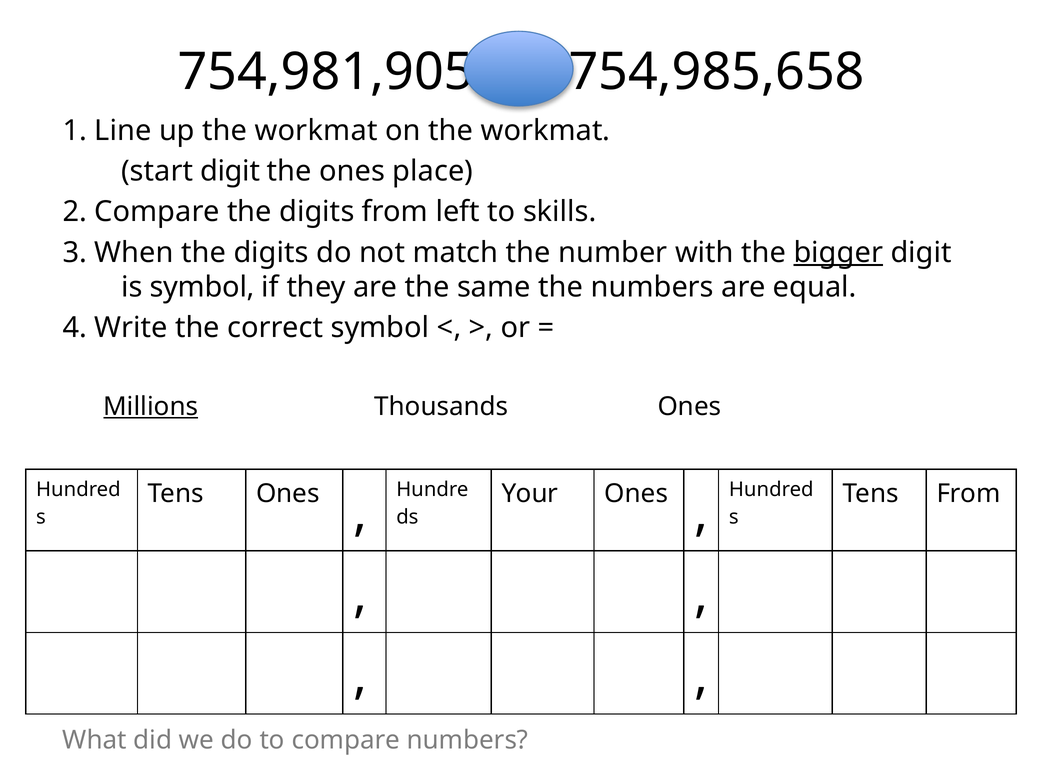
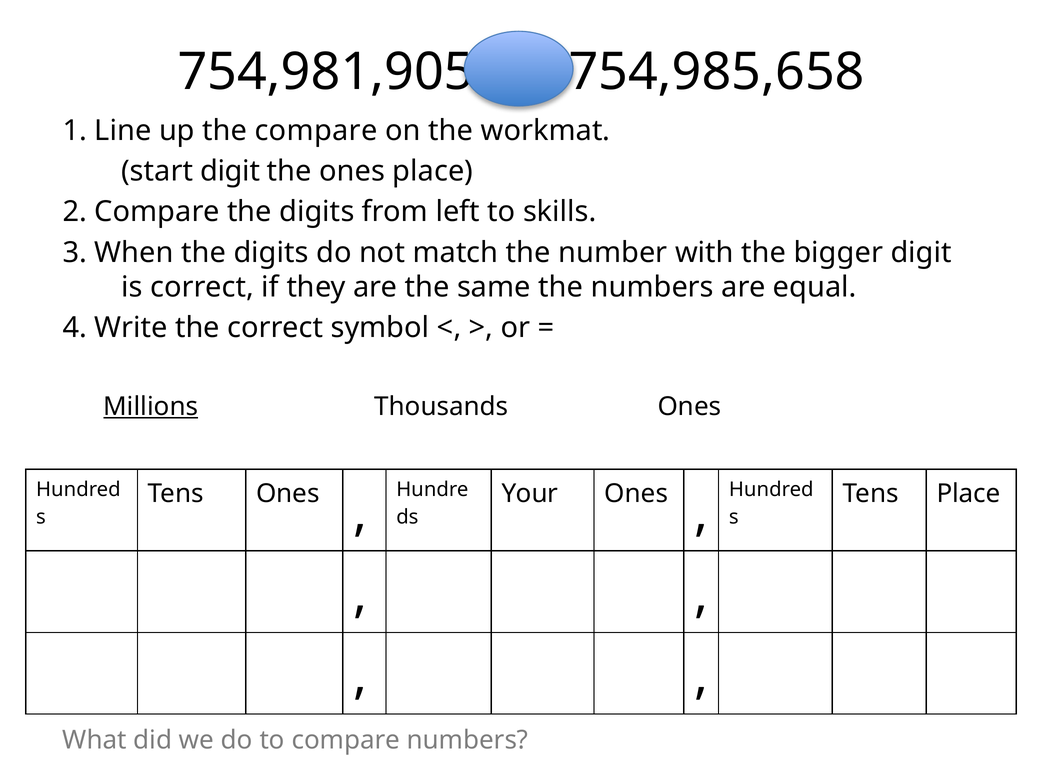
up the workmat: workmat -> compare
bigger underline: present -> none
is symbol: symbol -> correct
Tens From: From -> Place
